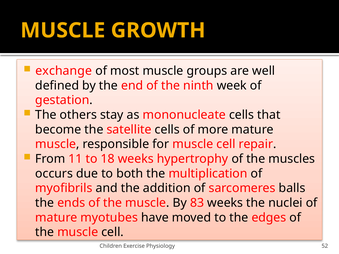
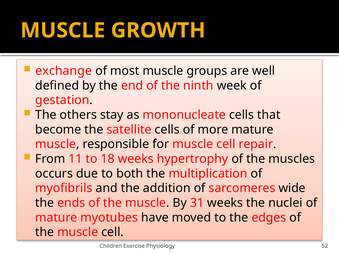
balls: balls -> wide
83: 83 -> 31
